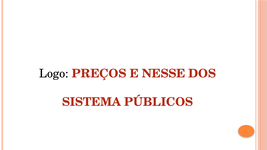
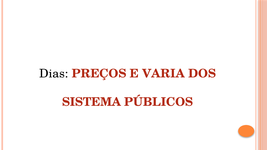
Logo: Logo -> Dias
NESSE: NESSE -> VARIA
